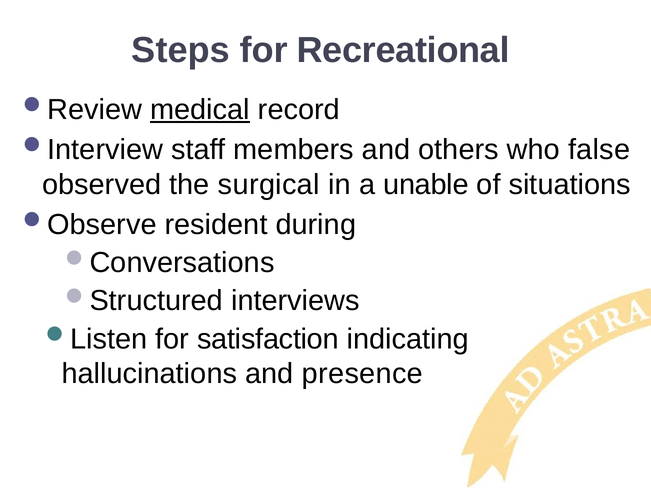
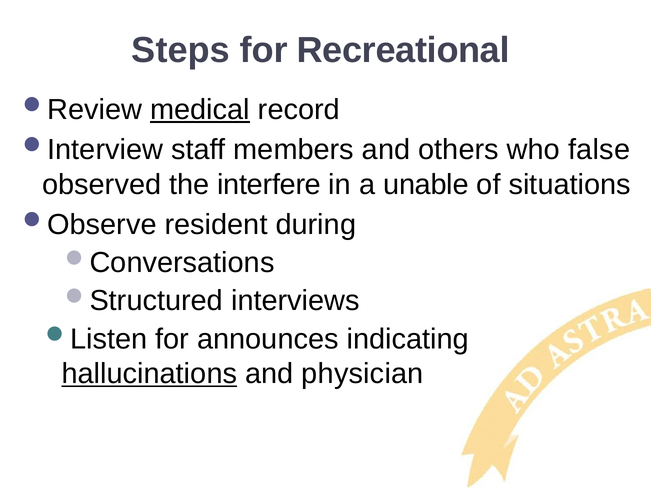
surgical: surgical -> interfere
satisfaction: satisfaction -> announces
hallucinations underline: none -> present
presence: presence -> physician
